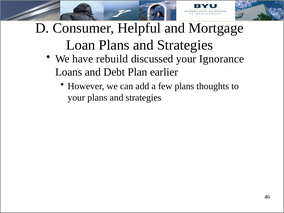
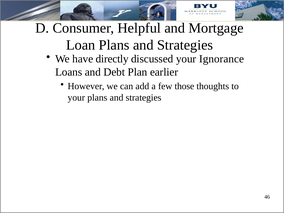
rebuild: rebuild -> directly
few plans: plans -> those
